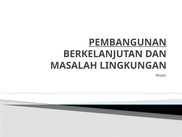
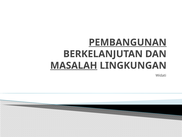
MASALAH underline: none -> present
